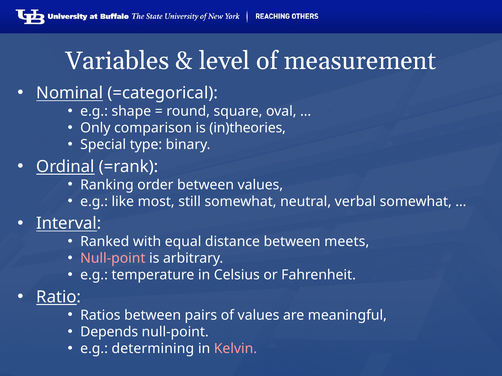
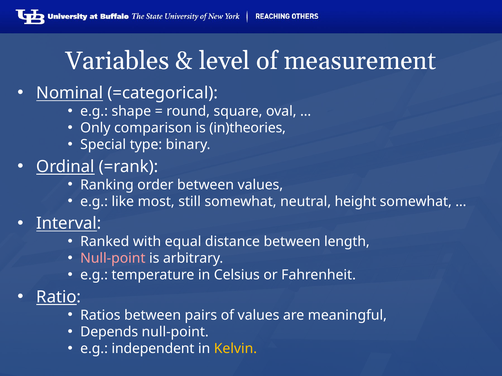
verbal: verbal -> height
meets: meets -> length
determining: determining -> independent
Kelvin colour: pink -> yellow
